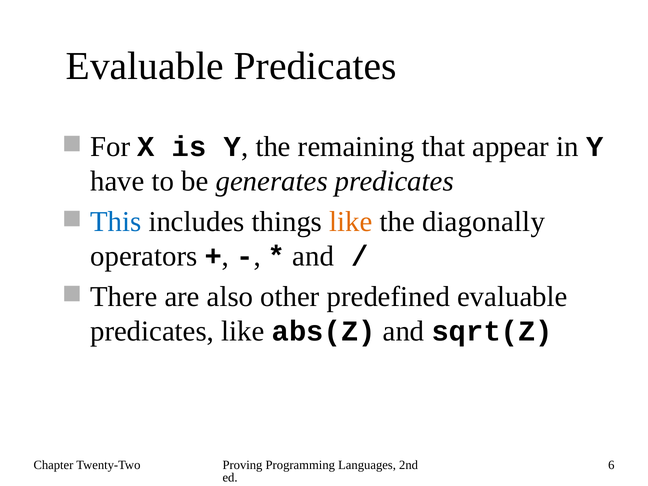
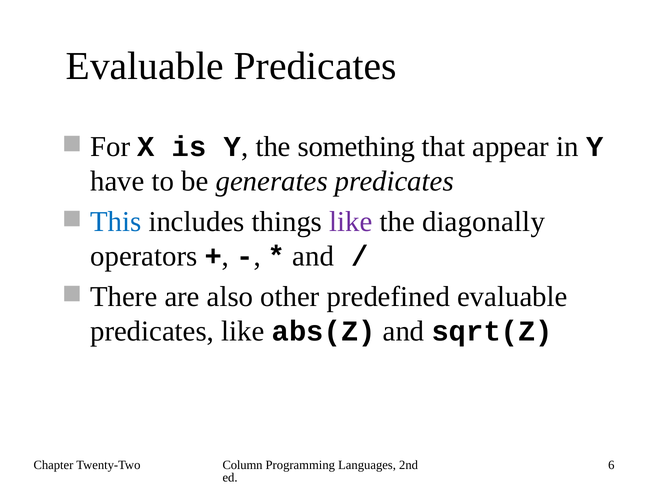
remaining: remaining -> something
like at (351, 222) colour: orange -> purple
Proving: Proving -> Column
